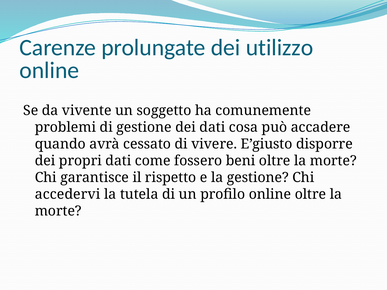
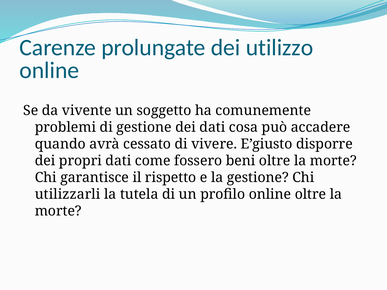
accedervi: accedervi -> utilizzarli
